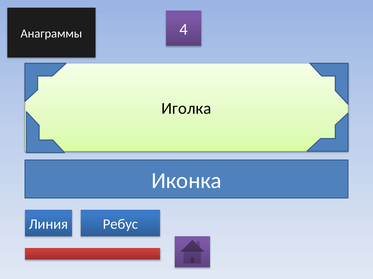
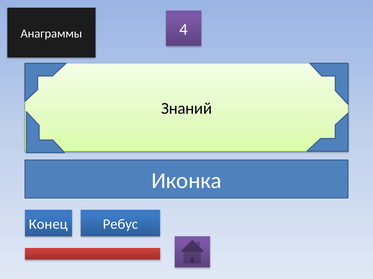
Иголка: Иголка -> Знаний
Линия: Линия -> Конец
